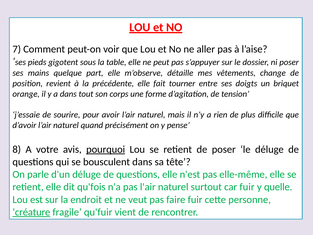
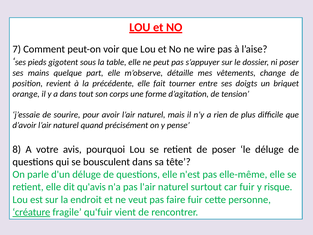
aller: aller -> wire
pourquoi underline: present -> none
qu'fois: qu'fois -> qu'avis
quelle: quelle -> risque
